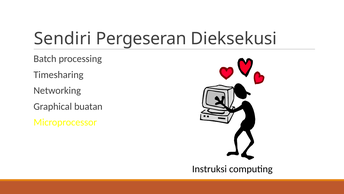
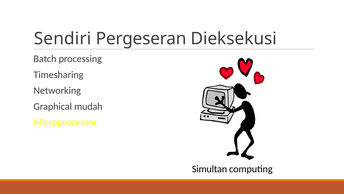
buatan: buatan -> mudah
Instruksi: Instruksi -> Simultan
